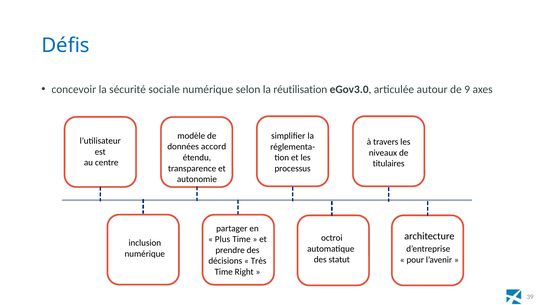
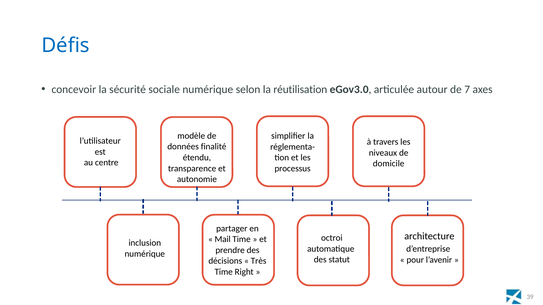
9: 9 -> 7
accord: accord -> finalité
titulaires: titulaires -> domicile
Plus: Plus -> Mail
